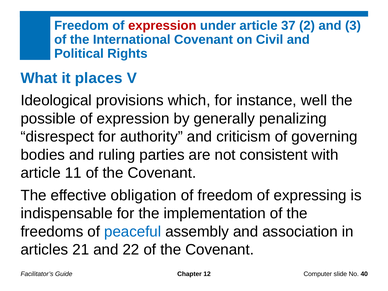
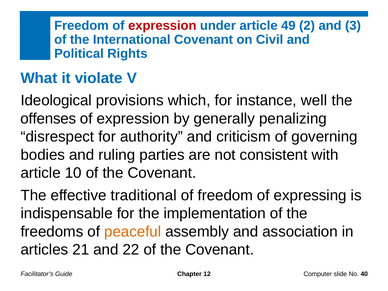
37: 37 -> 49
places: places -> violate
possible: possible -> offenses
11: 11 -> 10
obligation: obligation -> traditional
peaceful colour: blue -> orange
